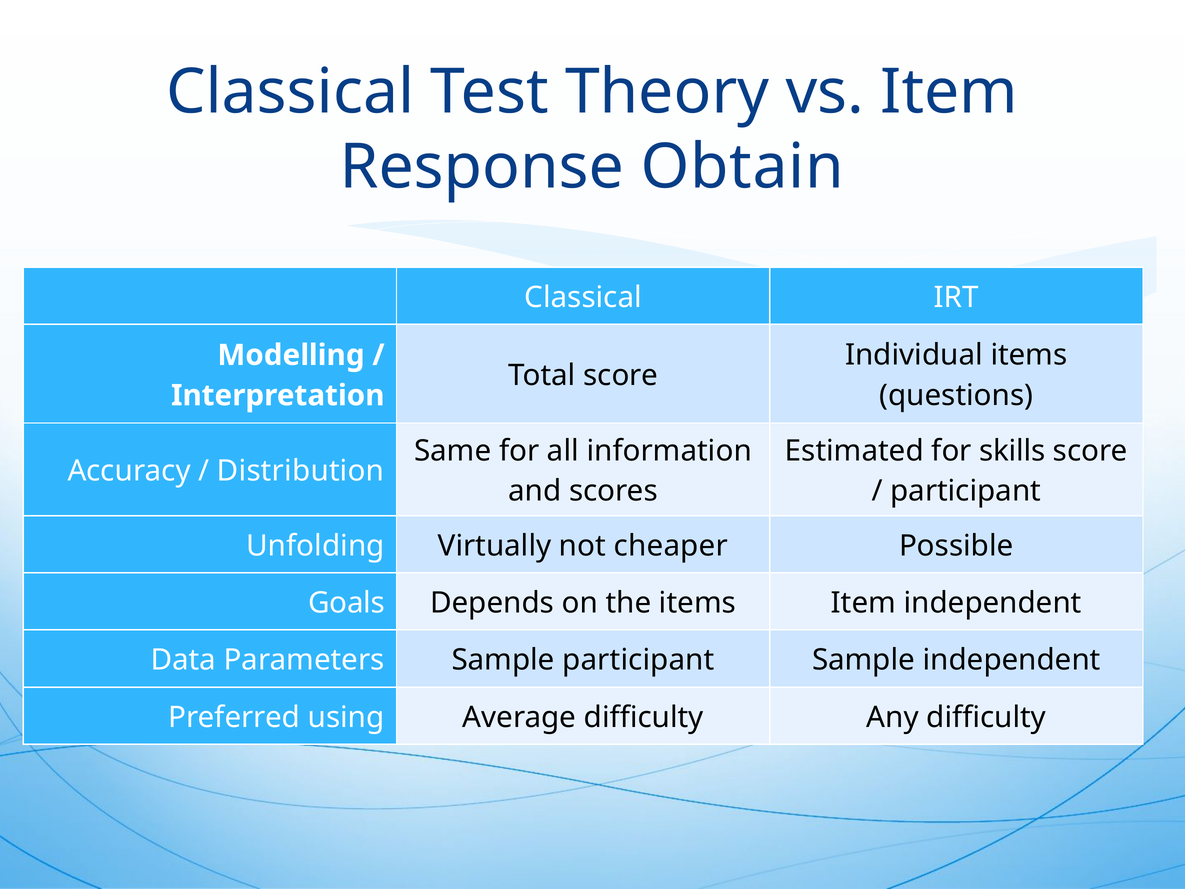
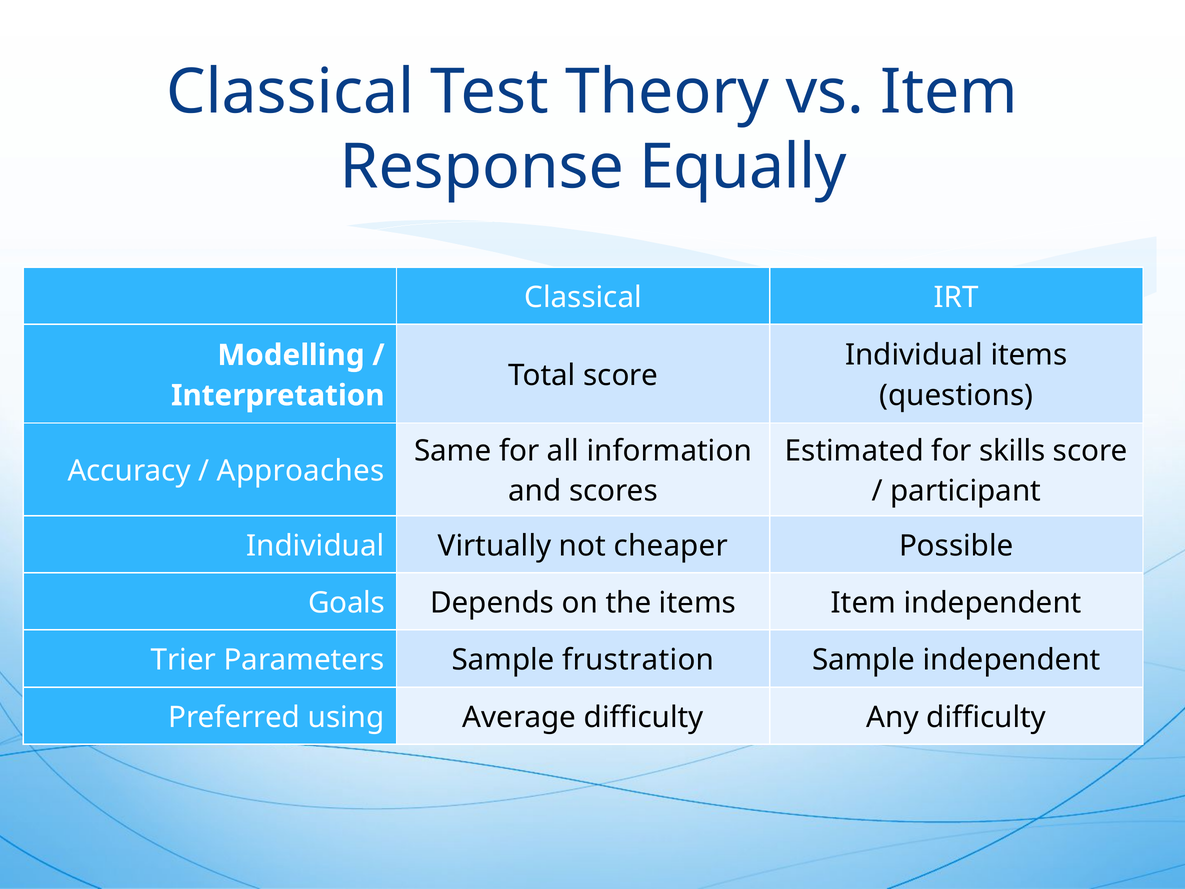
Obtain: Obtain -> Equally
Distribution: Distribution -> Approaches
Unfolding at (315, 546): Unfolding -> Individual
Data: Data -> Trier
Sample participant: participant -> frustration
